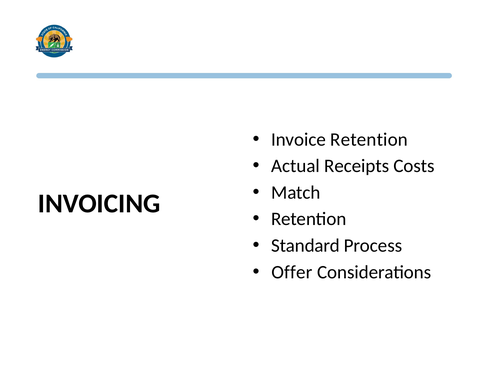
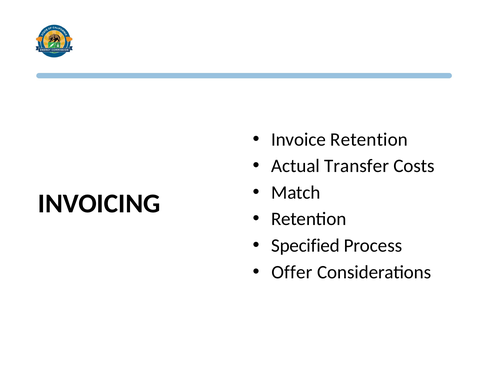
Receipts: Receipts -> Transfer
Standard: Standard -> Specified
